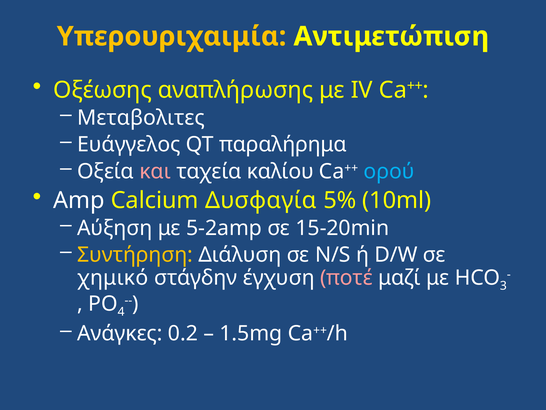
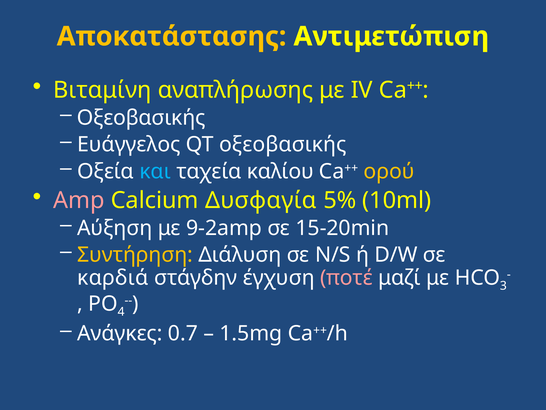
Υπερουριχαιμία: Υπερουριχαιμία -> Αποκατάστασης
Οξέωσης: Οξέωσης -> Βιταμίνη
Μεταβολιτες at (141, 118): Μεταβολιτες -> Οξεοβασικής
QT παραλήρημα: παραλήρημα -> οξεοβασικής
και colour: pink -> light blue
ορού colour: light blue -> yellow
Amp colour: white -> pink
5-2amp: 5-2amp -> 9-2amp
χημικό: χημικό -> καρδιά
0.2: 0.2 -> 0.7
